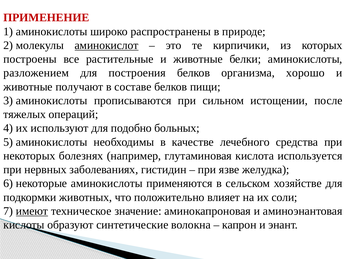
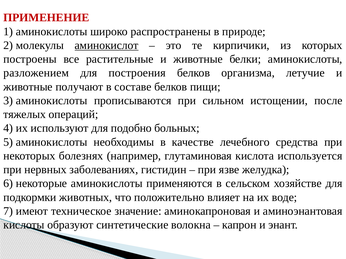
хорошо: хорошо -> летучие
соли: соли -> воде
имеют underline: present -> none
